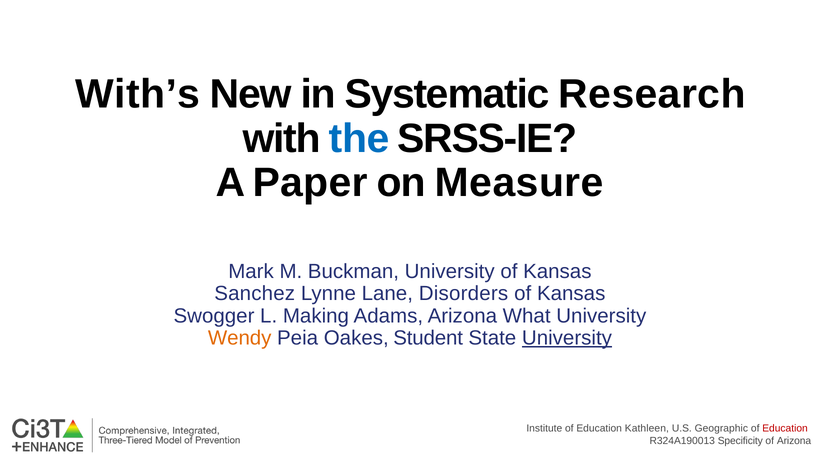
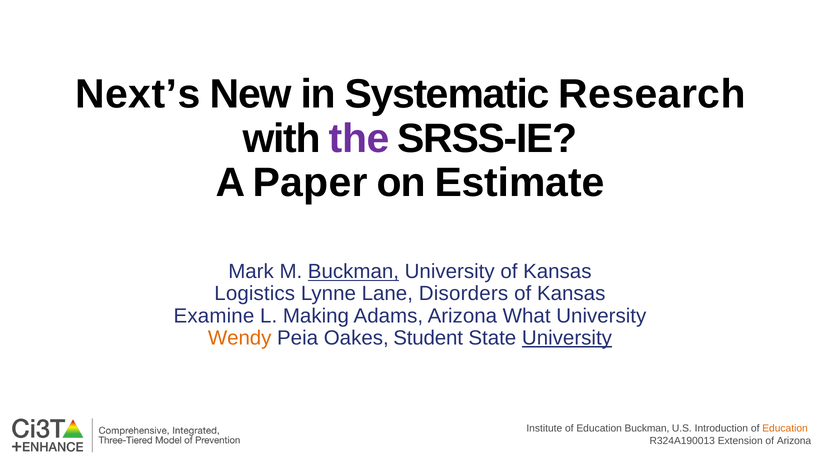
With’s: With’s -> Next’s
the colour: blue -> purple
Measure: Measure -> Estimate
Buckman at (353, 272) underline: none -> present
Sanchez: Sanchez -> Logistics
Swogger: Swogger -> Examine
Education Kathleen: Kathleen -> Buckman
Geographic: Geographic -> Introduction
Education at (785, 429) colour: red -> orange
Specificity: Specificity -> Extension
